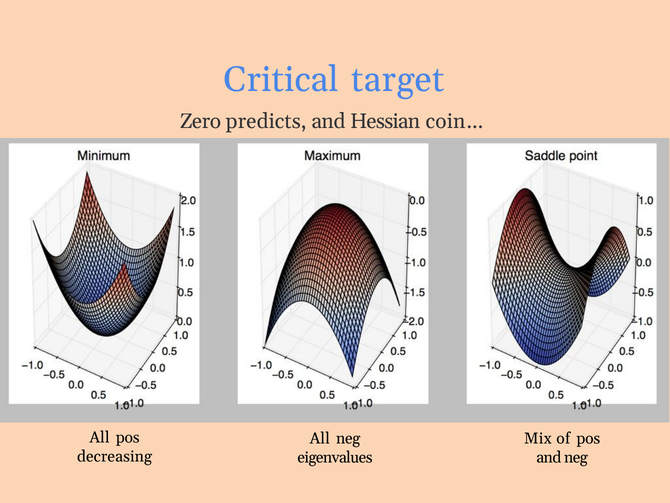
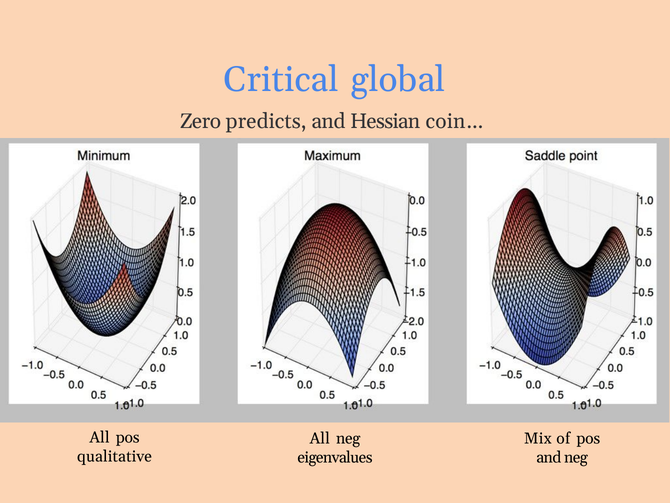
target: target -> global
decreasing: decreasing -> qualitative
